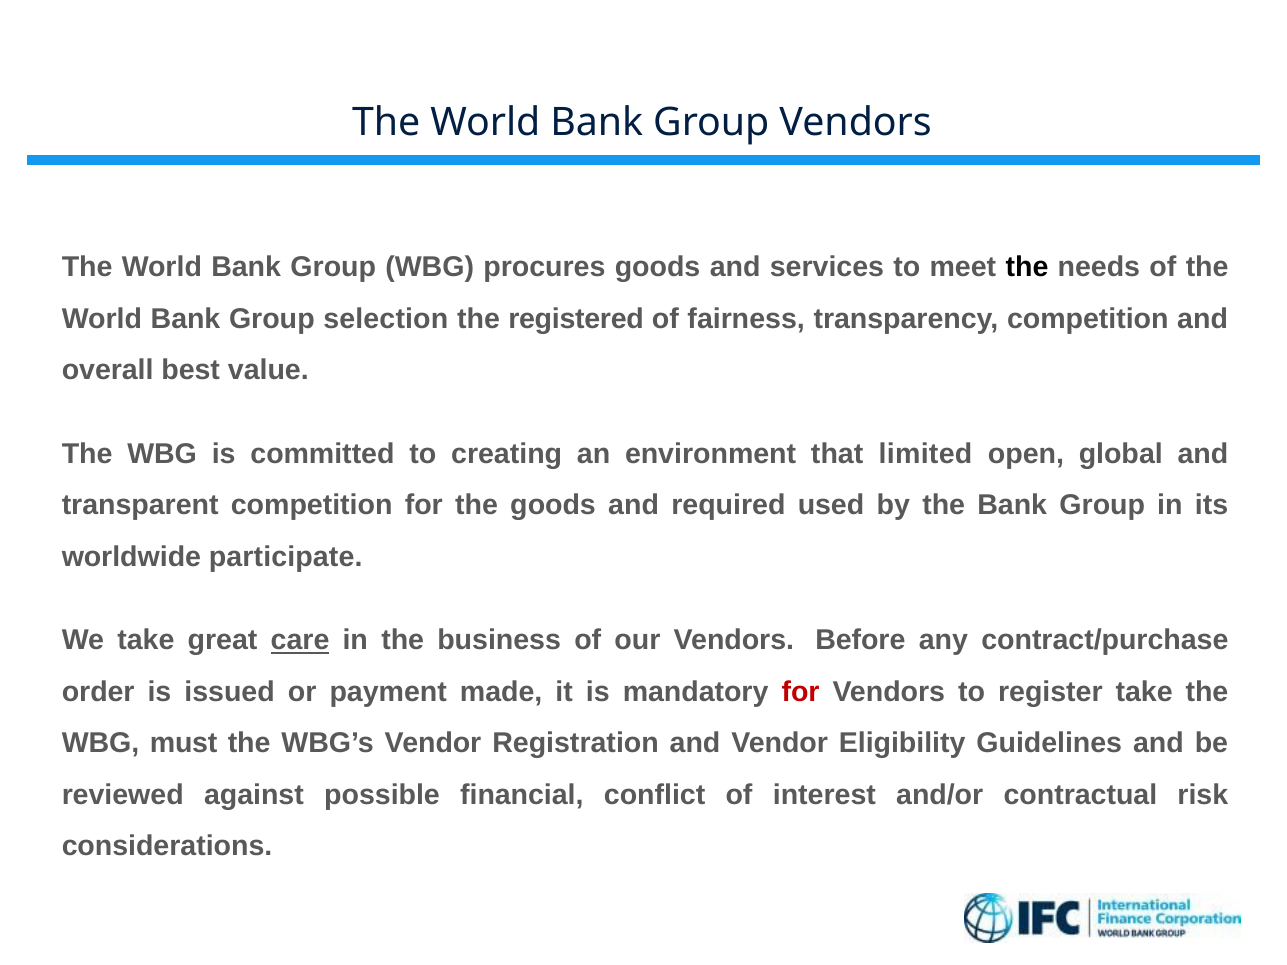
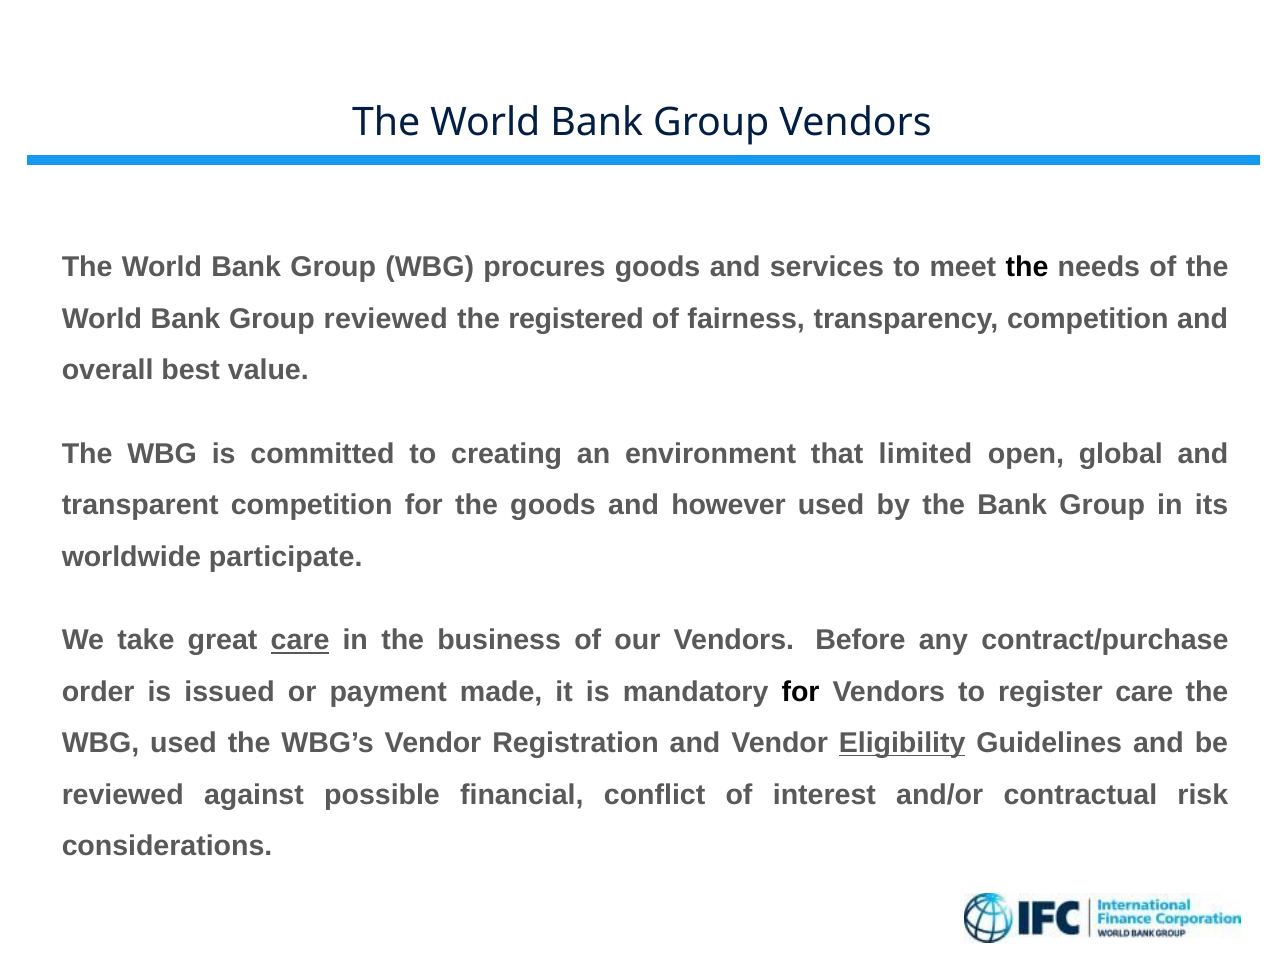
Group selection: selection -> reviewed
required: required -> however
for at (801, 692) colour: red -> black
register take: take -> care
WBG must: must -> used
Eligibility underline: none -> present
